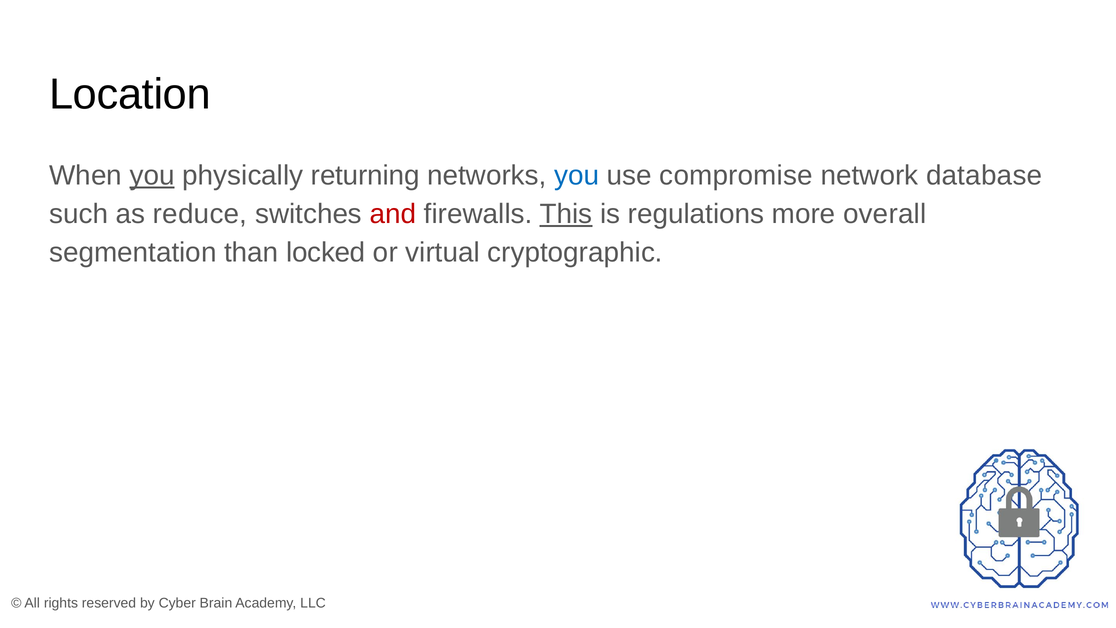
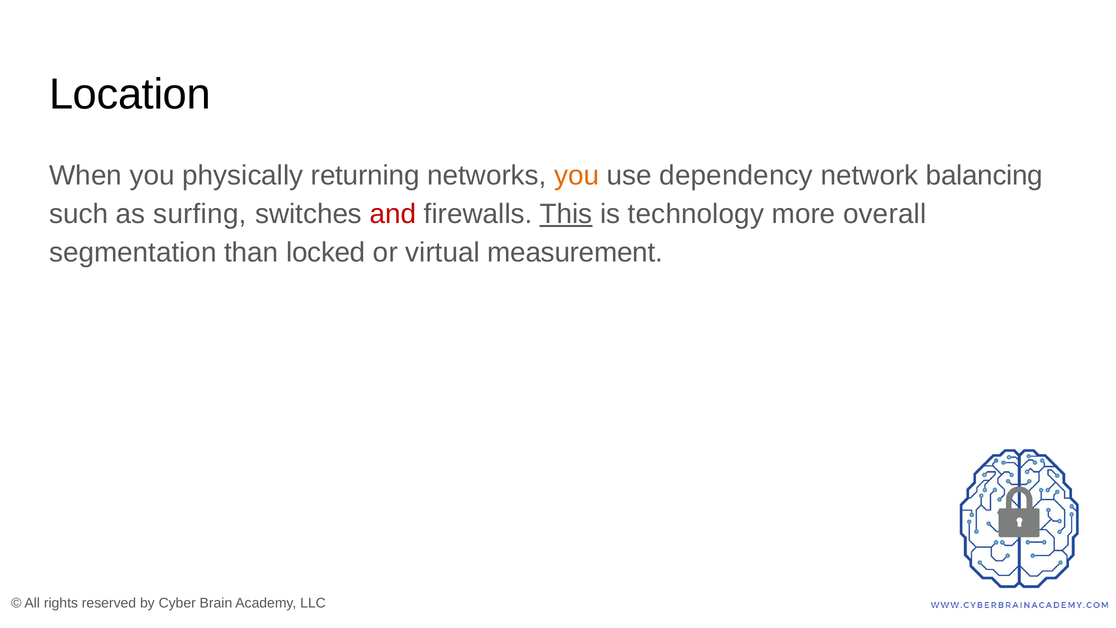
you at (152, 176) underline: present -> none
you at (577, 176) colour: blue -> orange
compromise: compromise -> dependency
database: database -> balancing
reduce: reduce -> surfing
regulations: regulations -> technology
cryptographic: cryptographic -> measurement
